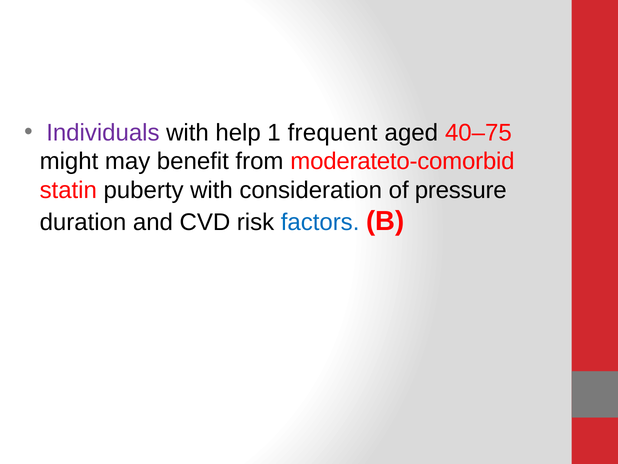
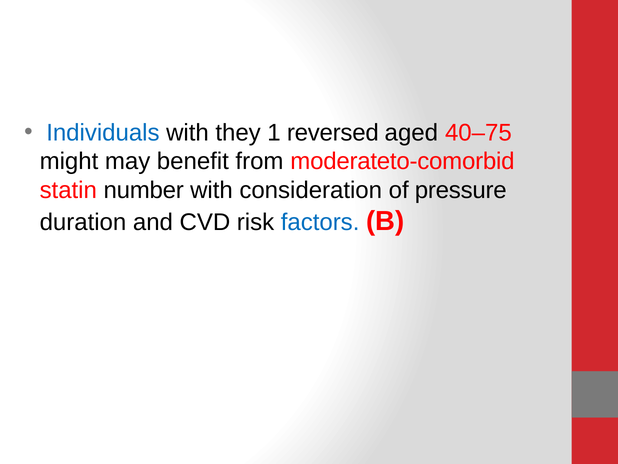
Individuals colour: purple -> blue
help: help -> they
frequent: frequent -> reversed
puberty: puberty -> number
